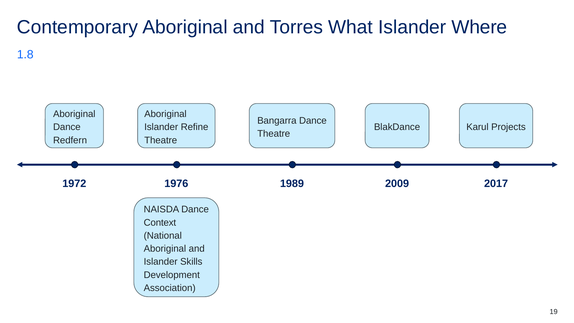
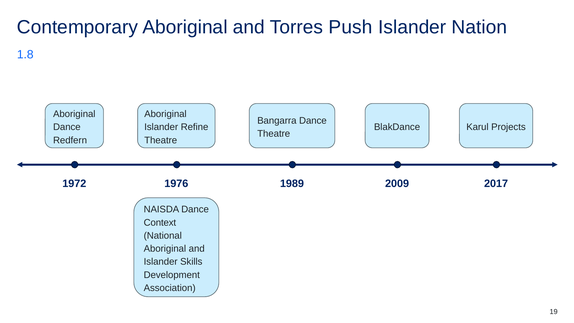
What: What -> Push
Where: Where -> Nation
